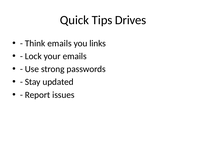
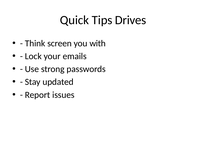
Think emails: emails -> screen
links: links -> with
